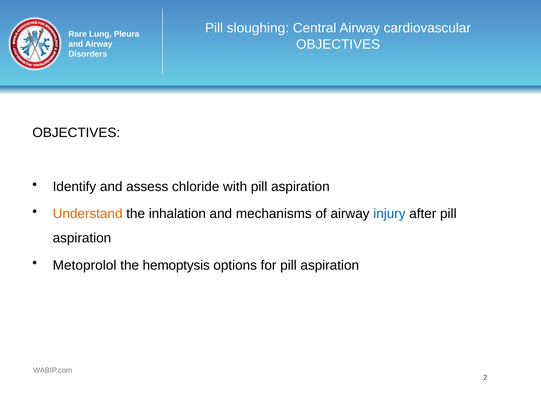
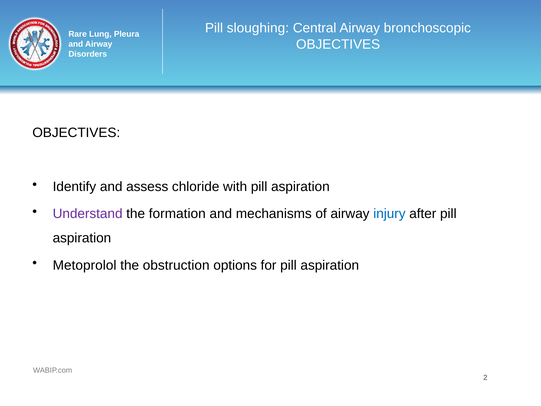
cardiovascular: cardiovascular -> bronchoscopic
Understand colour: orange -> purple
inhalation: inhalation -> formation
hemoptysis: hemoptysis -> obstruction
